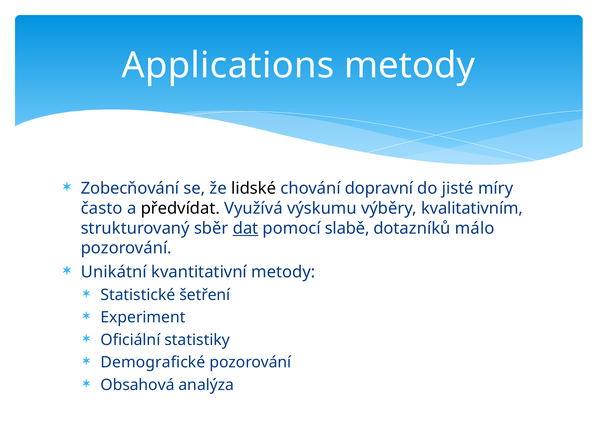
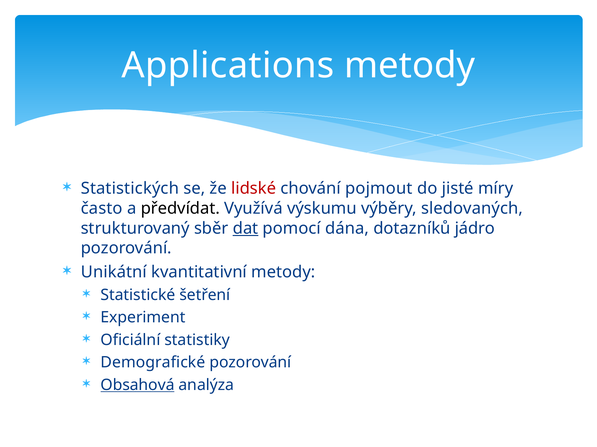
Zobecňování: Zobecňování -> Statistických
lidské colour: black -> red
dopravní: dopravní -> pojmout
kvalitativním: kvalitativním -> sledovaných
slabě: slabě -> dána
málo: málo -> jádro
Obsahová underline: none -> present
